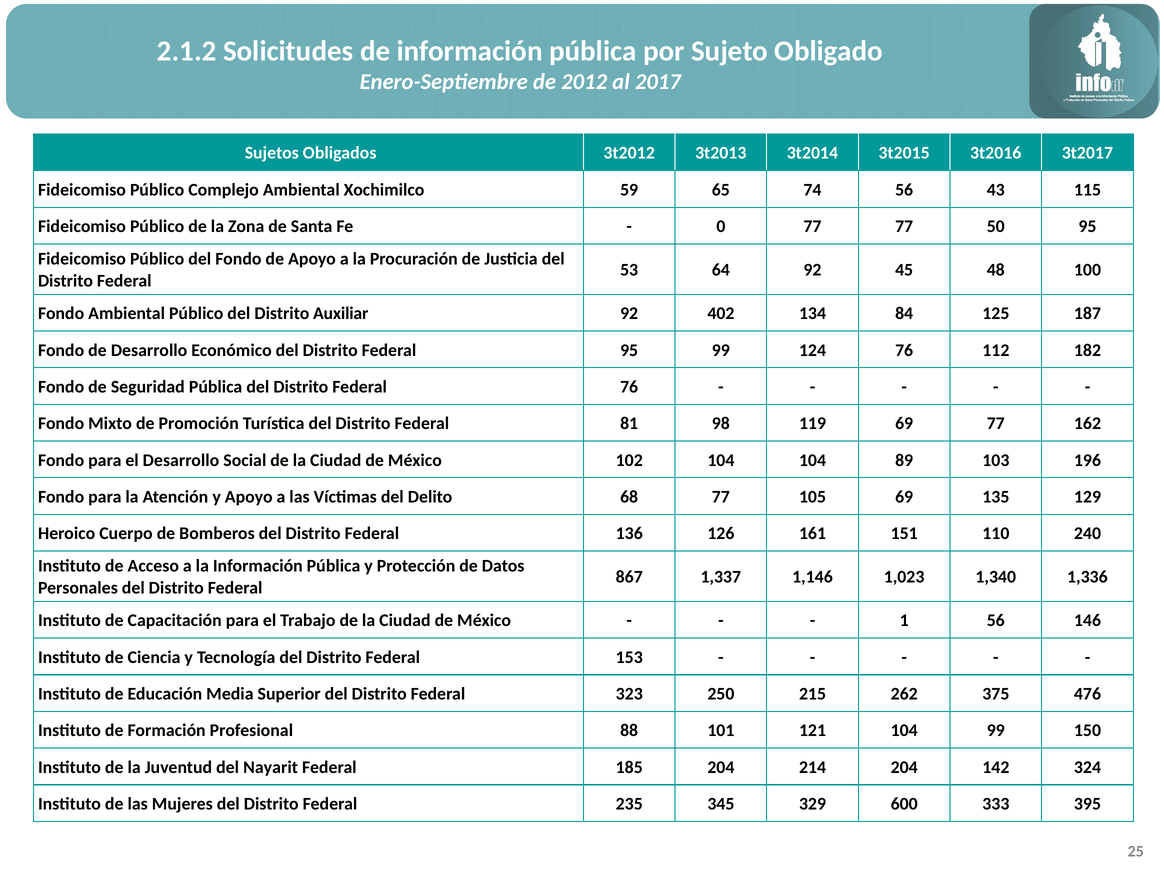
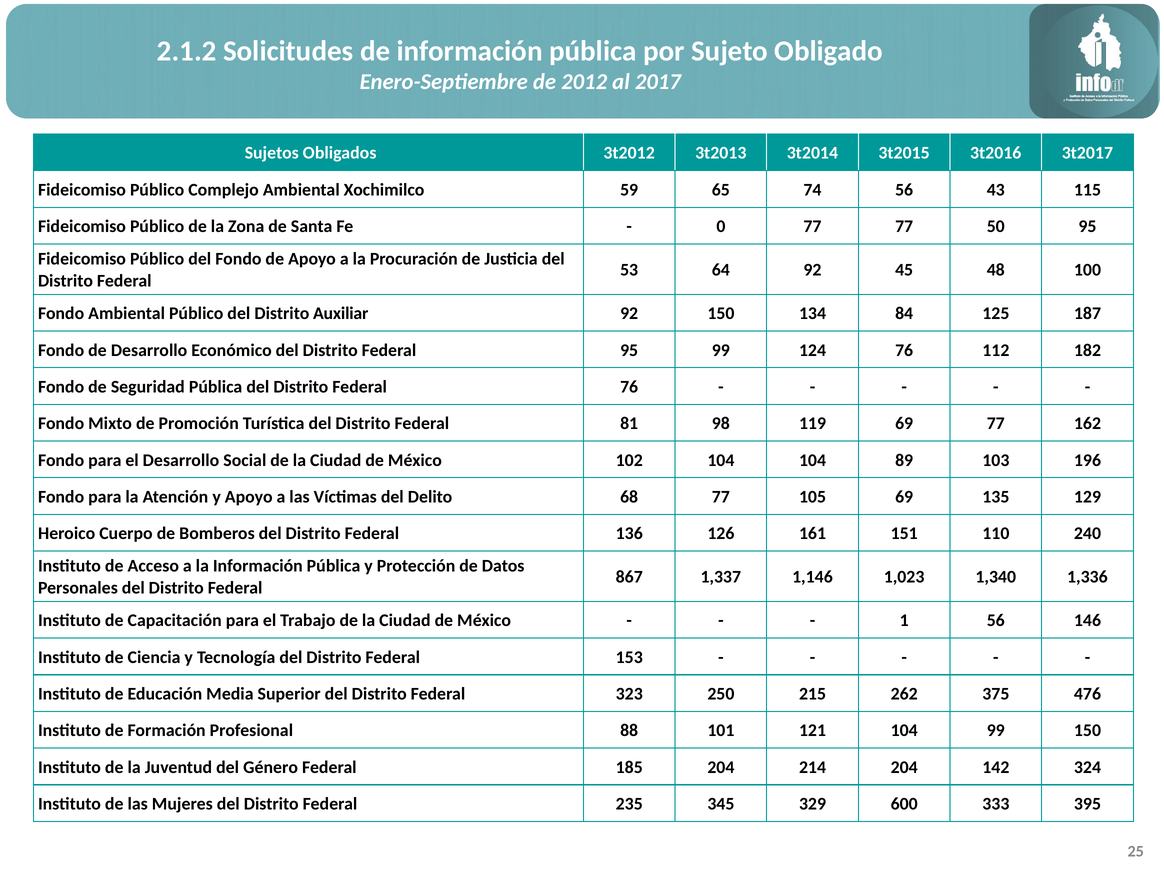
92 402: 402 -> 150
Nayarit: Nayarit -> Género
